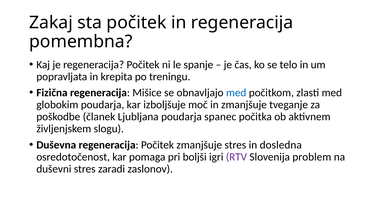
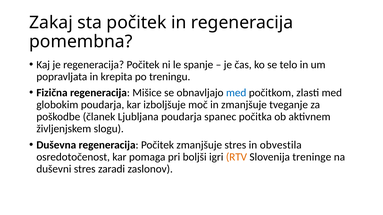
dosledna: dosledna -> obvestila
RTV colour: purple -> orange
problem: problem -> treninge
